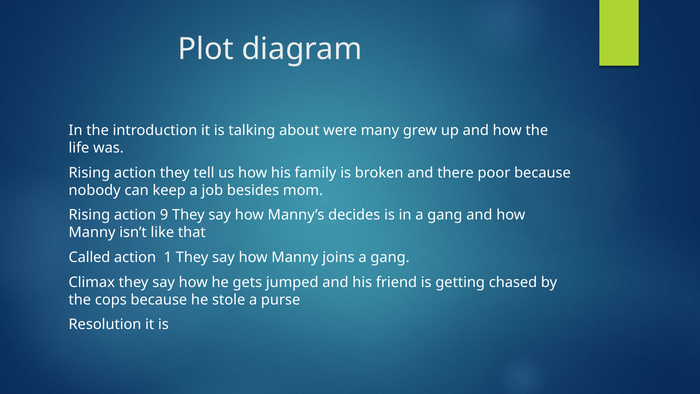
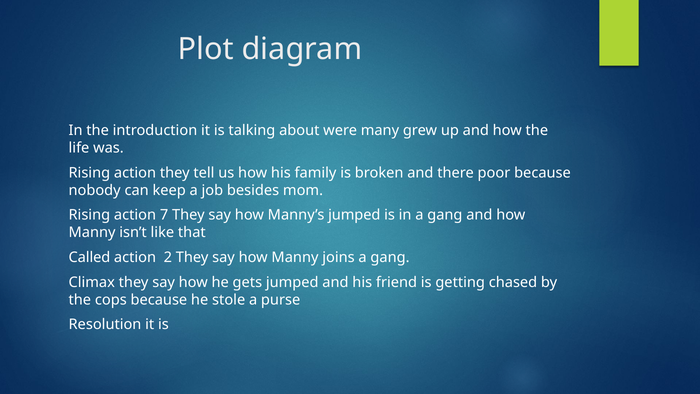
9: 9 -> 7
Manny’s decides: decides -> jumped
1: 1 -> 2
